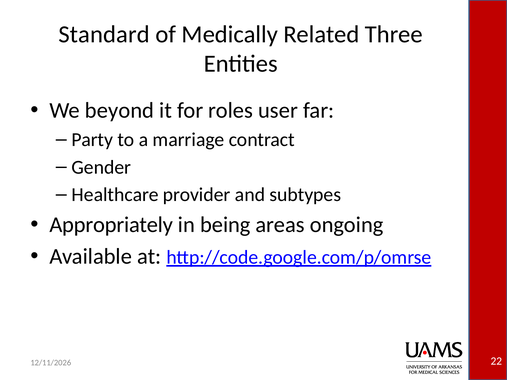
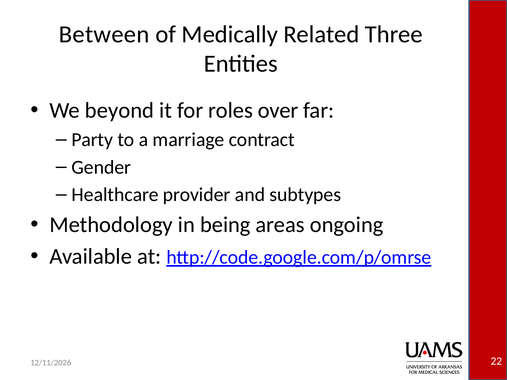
Standard: Standard -> Between
user: user -> over
Appropriately: Appropriately -> Methodology
